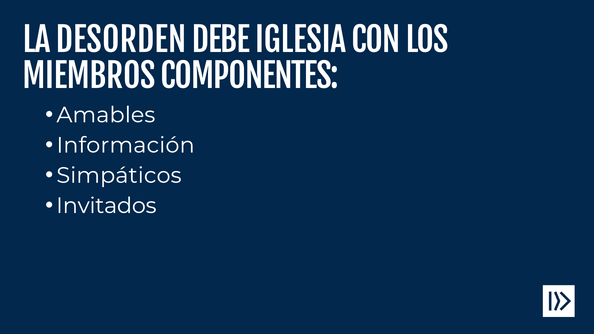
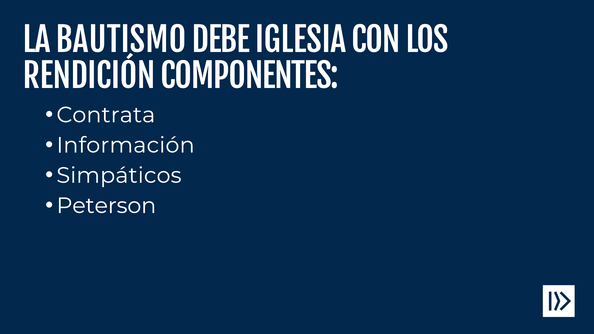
DESORDEN: DESORDEN -> BAUTISMO
MIEMBROS: MIEMBROS -> RENDICIÓN
Amables: Amables -> Contrata
Invitados: Invitados -> Peterson
